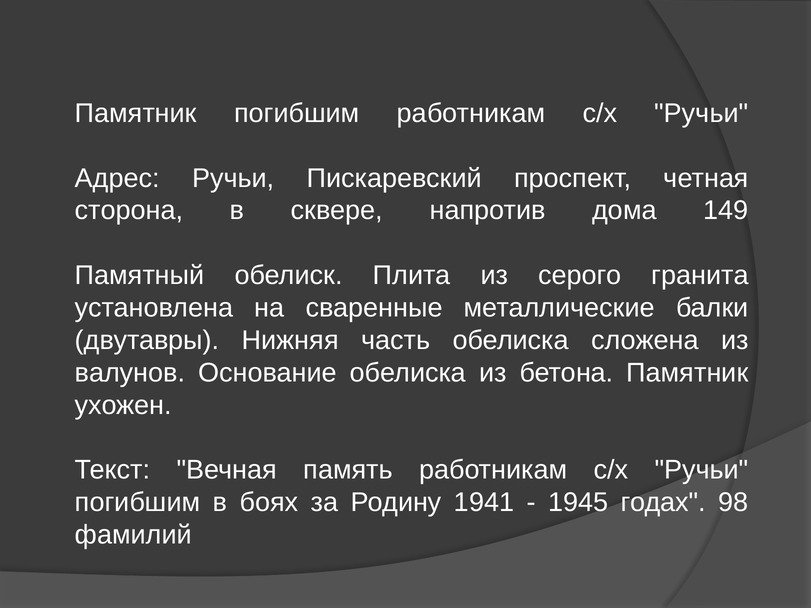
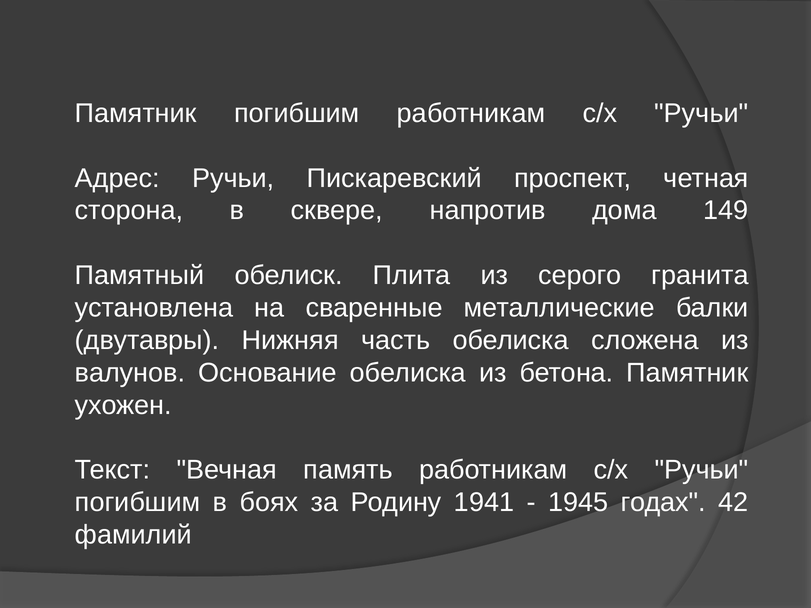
98: 98 -> 42
